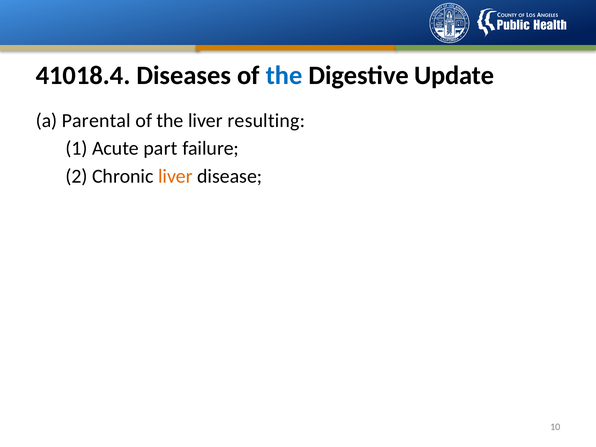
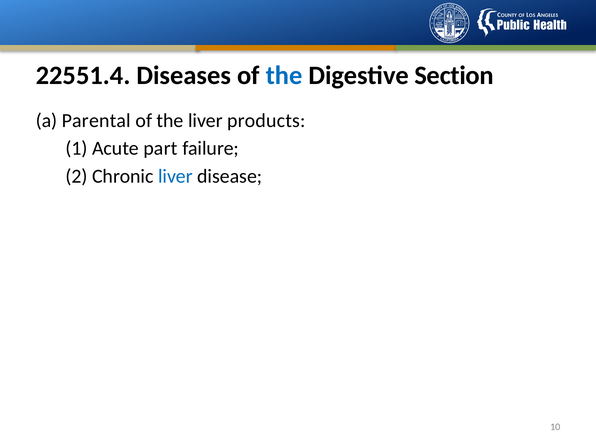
41018.4: 41018.4 -> 22551.4
Update: Update -> Section
resulting: resulting -> products
liver at (175, 176) colour: orange -> blue
